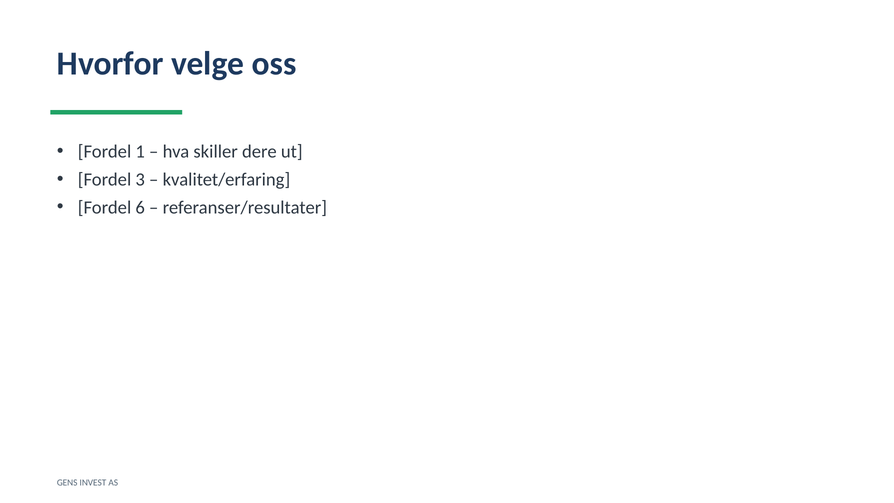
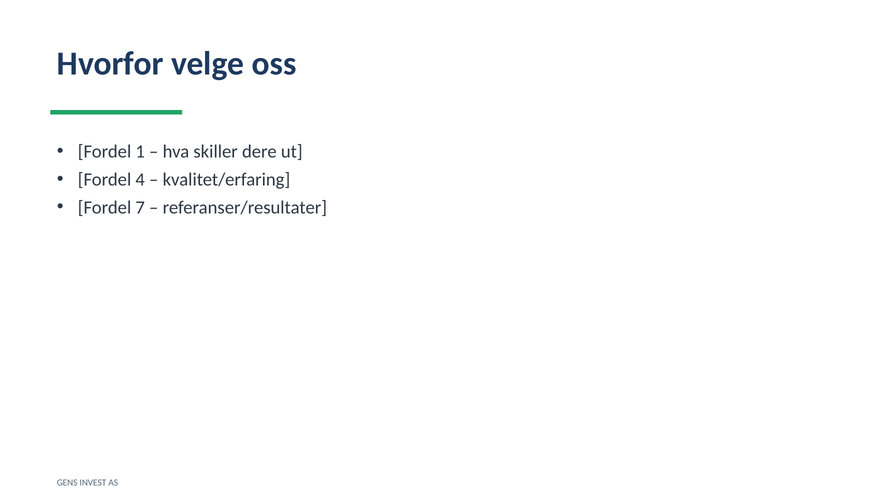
3: 3 -> 4
6: 6 -> 7
